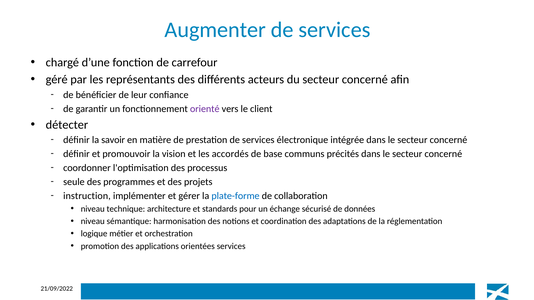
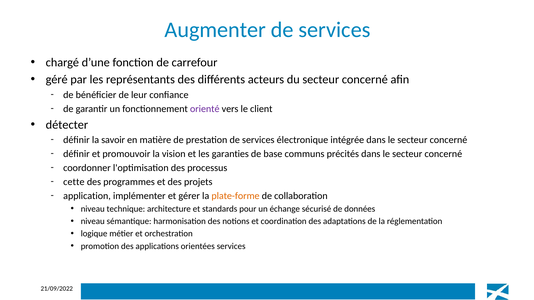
accordés: accordés -> garanties
seule: seule -> cette
instruction: instruction -> application
plate-forme colour: blue -> orange
